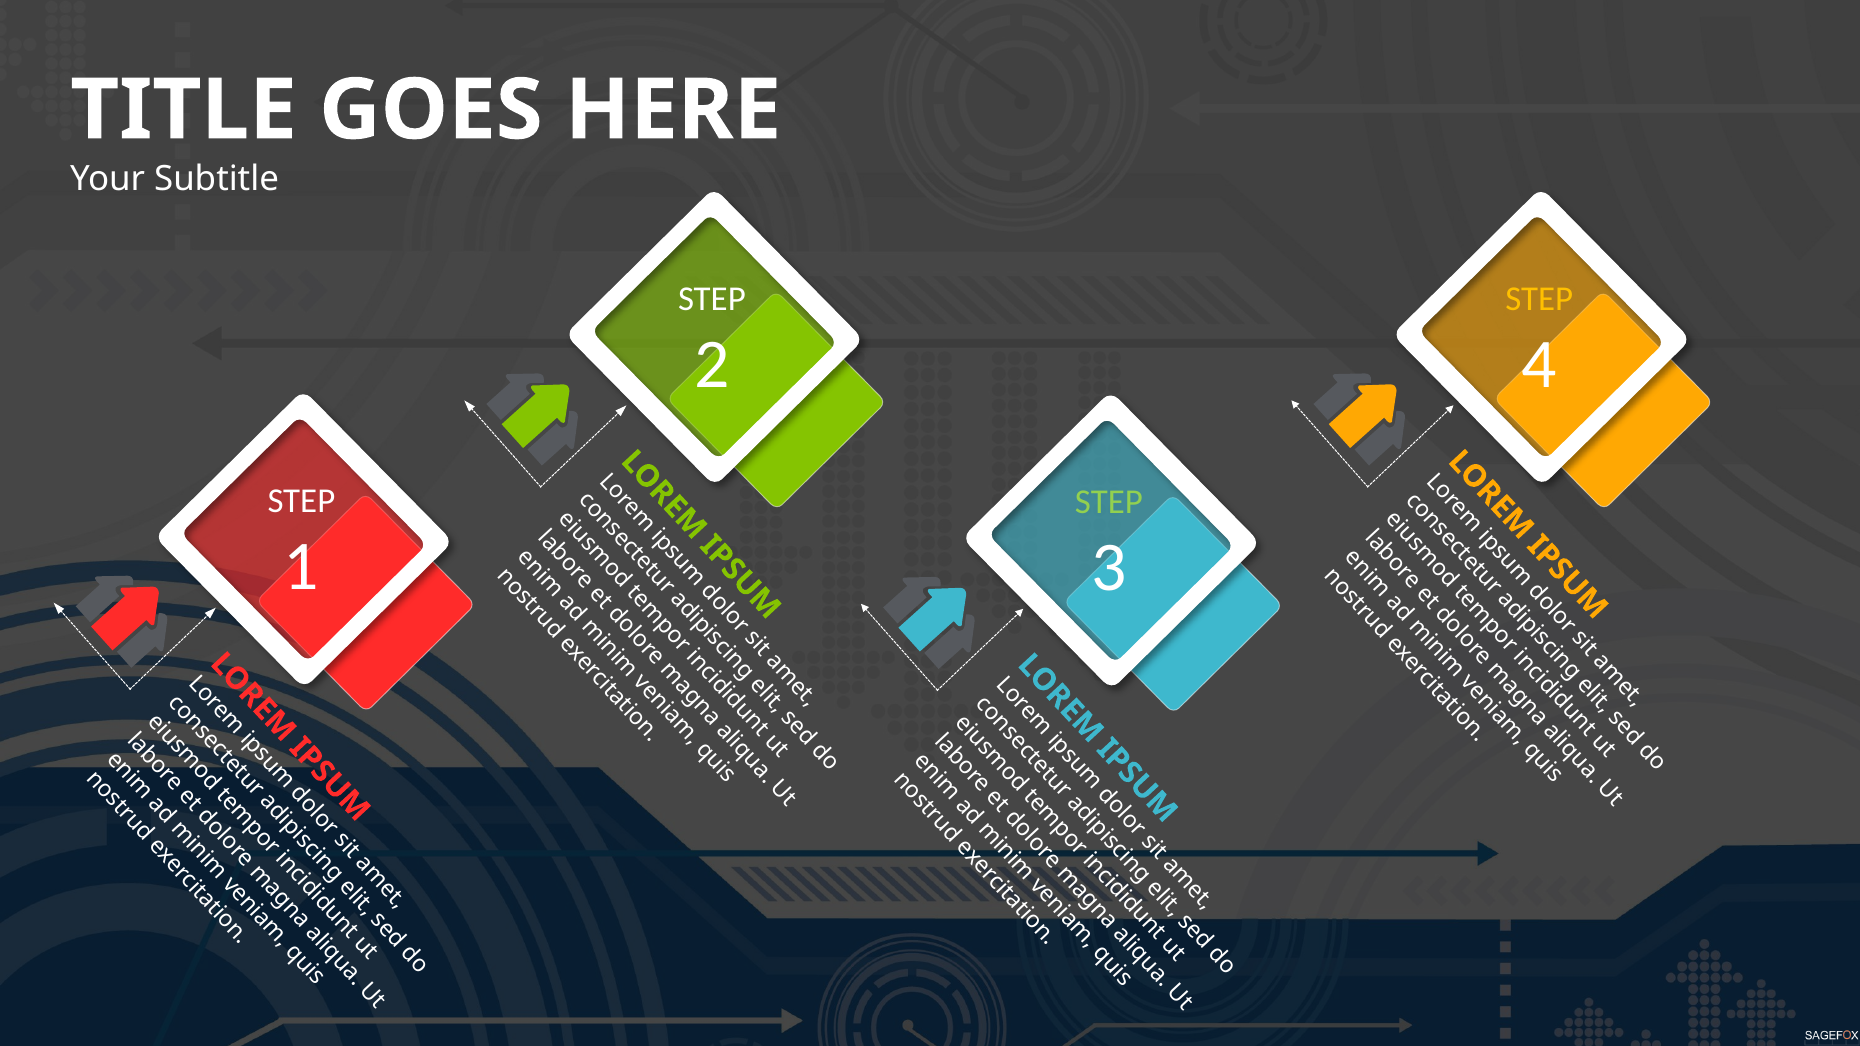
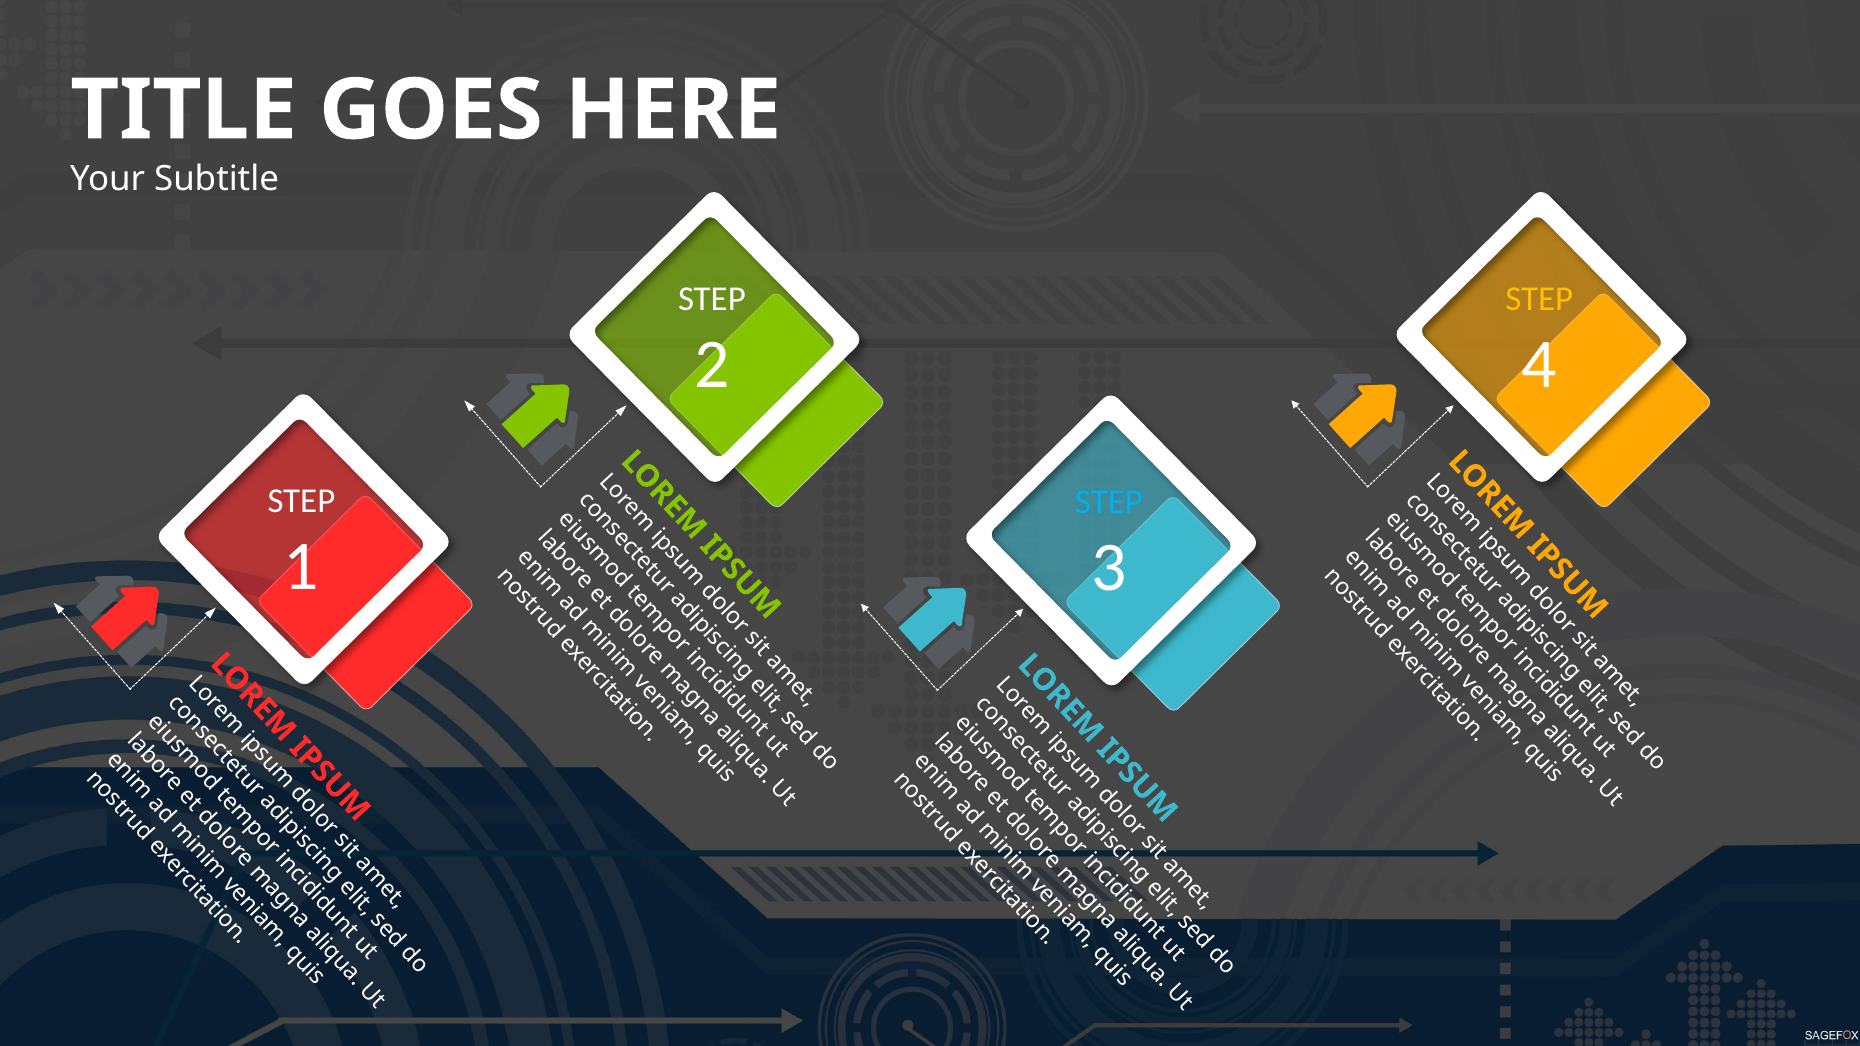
STEP at (1109, 502) colour: light green -> light blue
